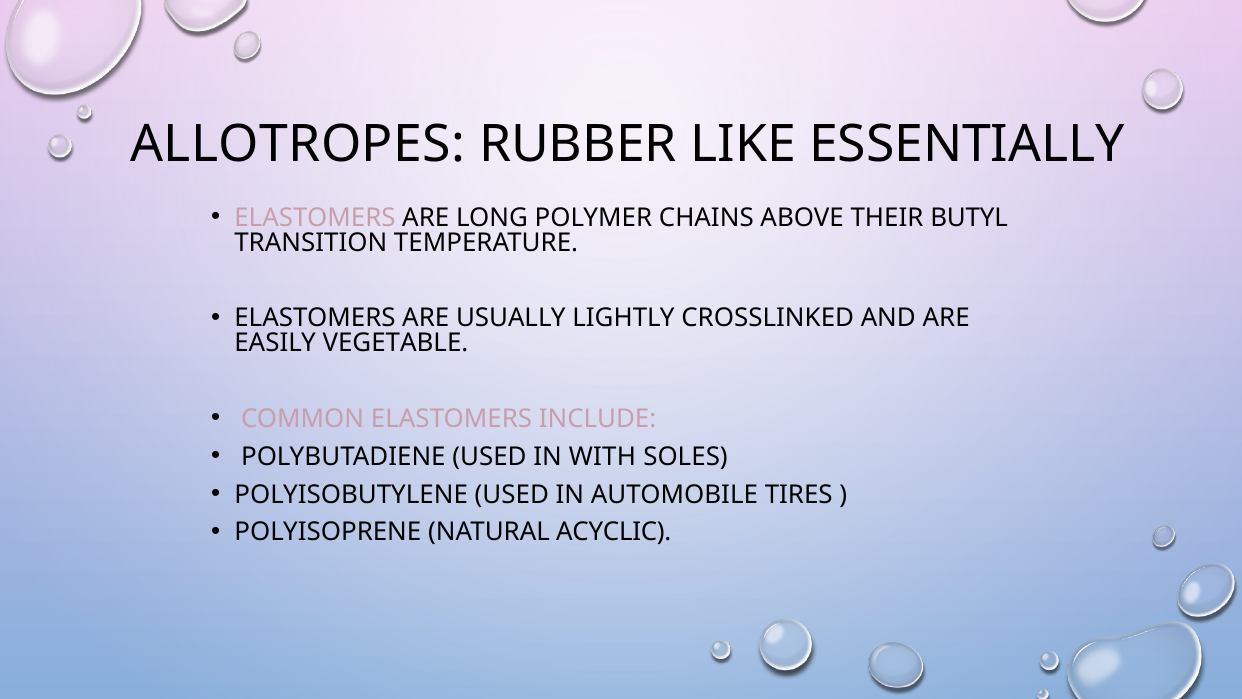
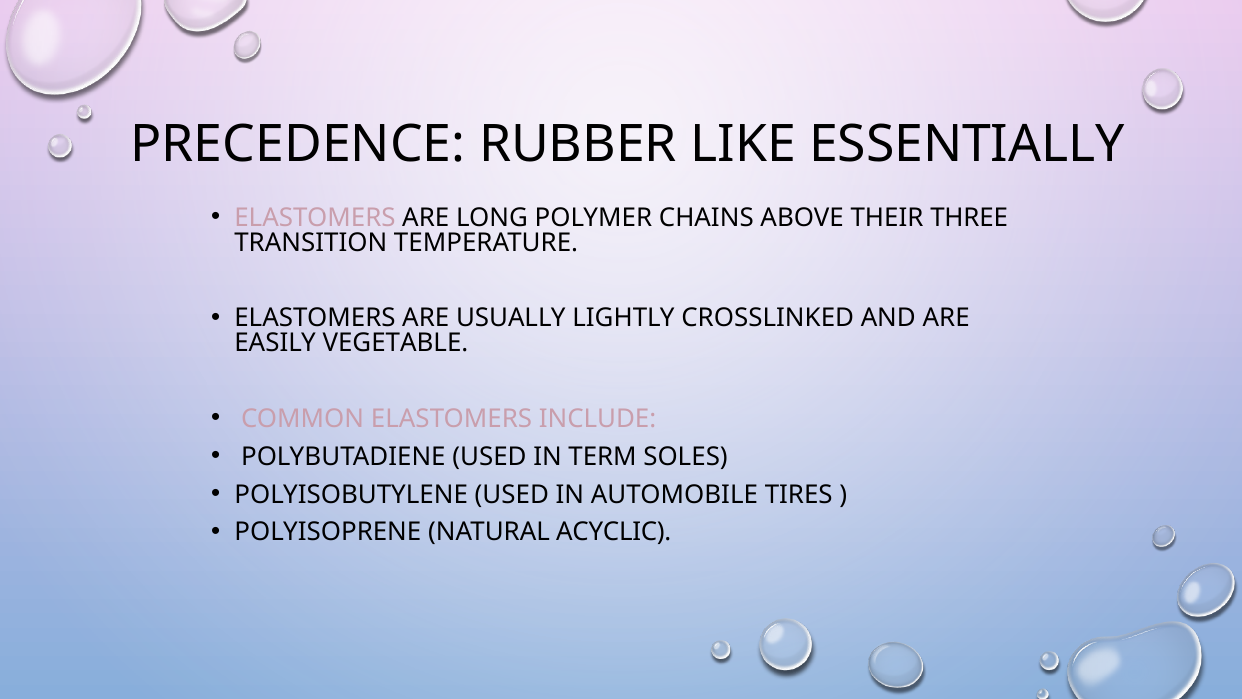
ALLOTROPES: ALLOTROPES -> PRECEDENCE
BUTYL: BUTYL -> THREE
WITH: WITH -> TERM
